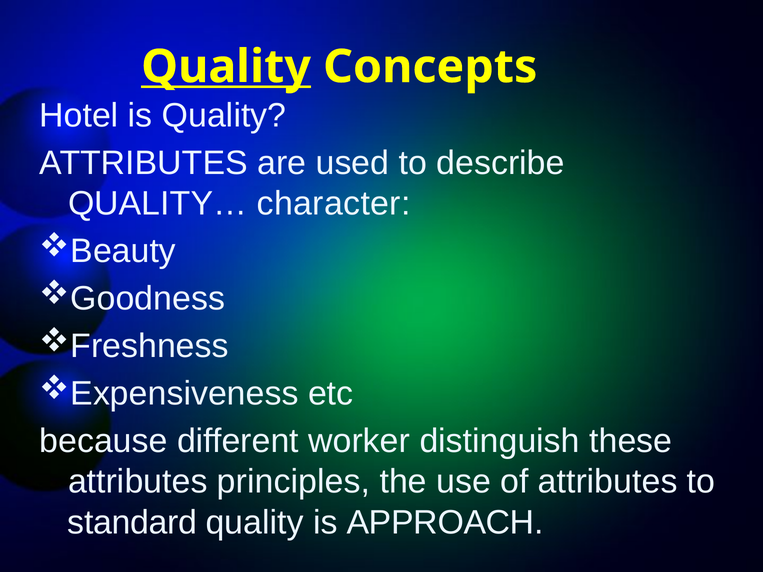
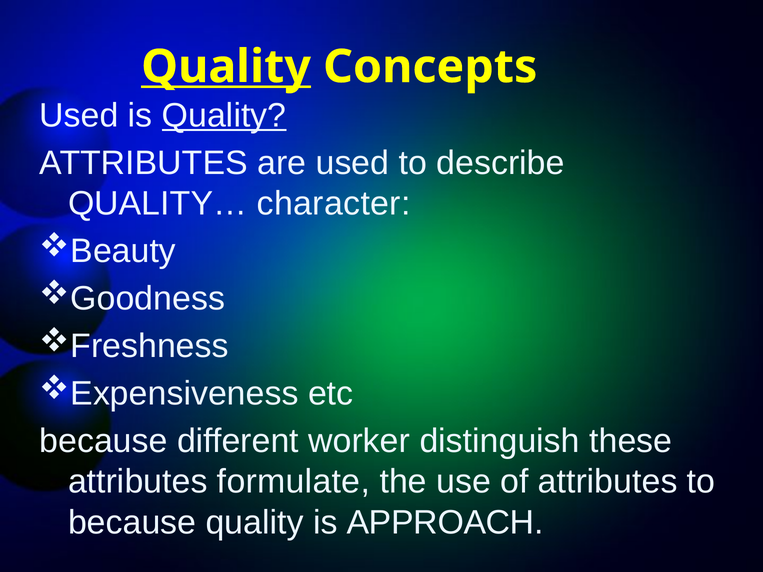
Hotel at (79, 116): Hotel -> Used
Quality at (224, 116) underline: none -> present
principles: principles -> formulate
standard at (132, 523): standard -> because
